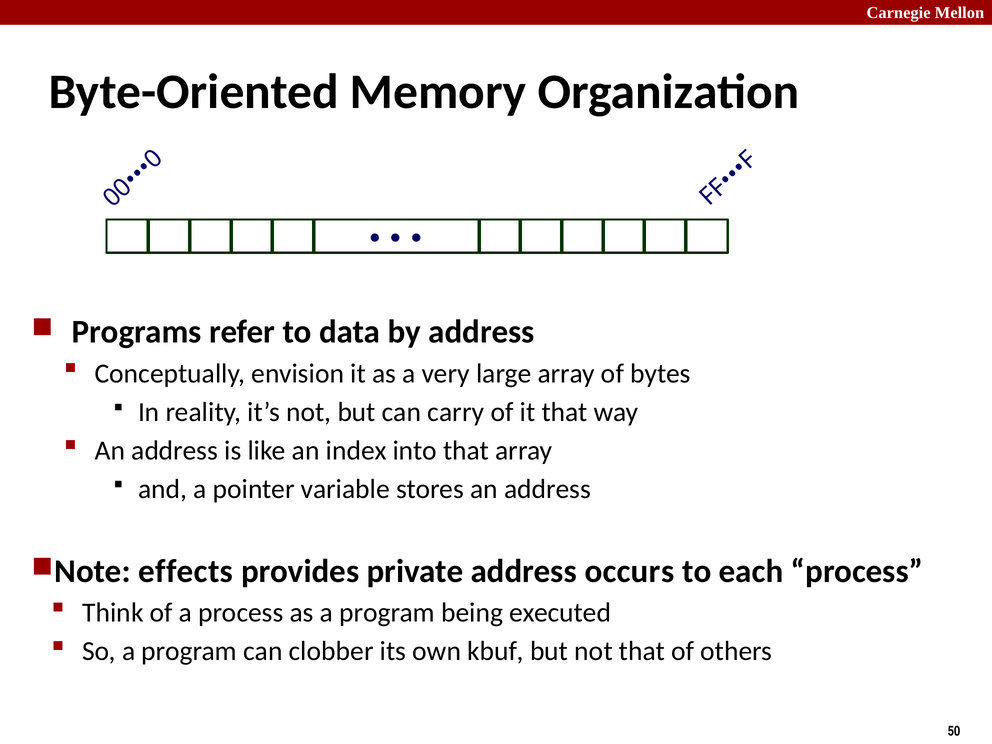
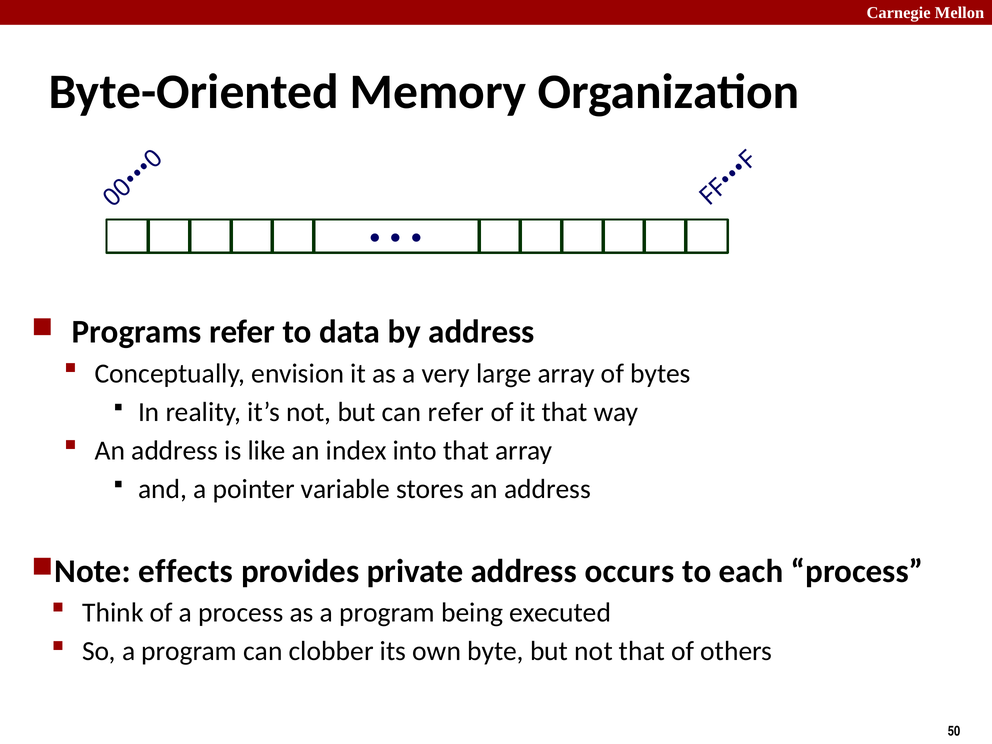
can carry: carry -> refer
kbuf: kbuf -> byte
